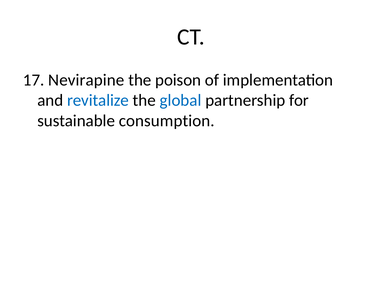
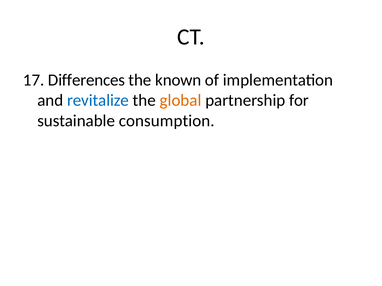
Nevirapine: Nevirapine -> Differences
poison: poison -> known
global colour: blue -> orange
